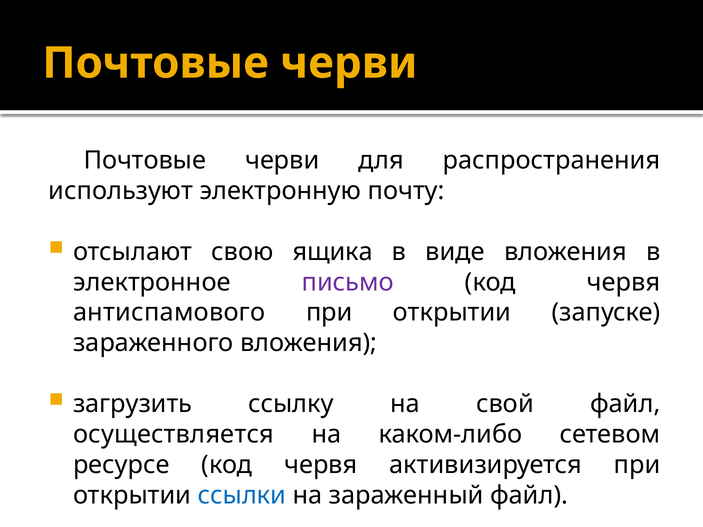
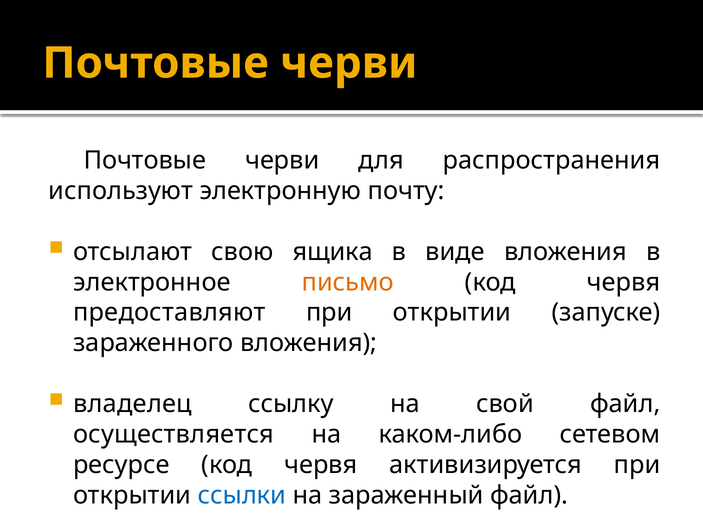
письмо colour: purple -> orange
антиспамового: антиспамового -> предоставляют
загрузить: загрузить -> владелец
